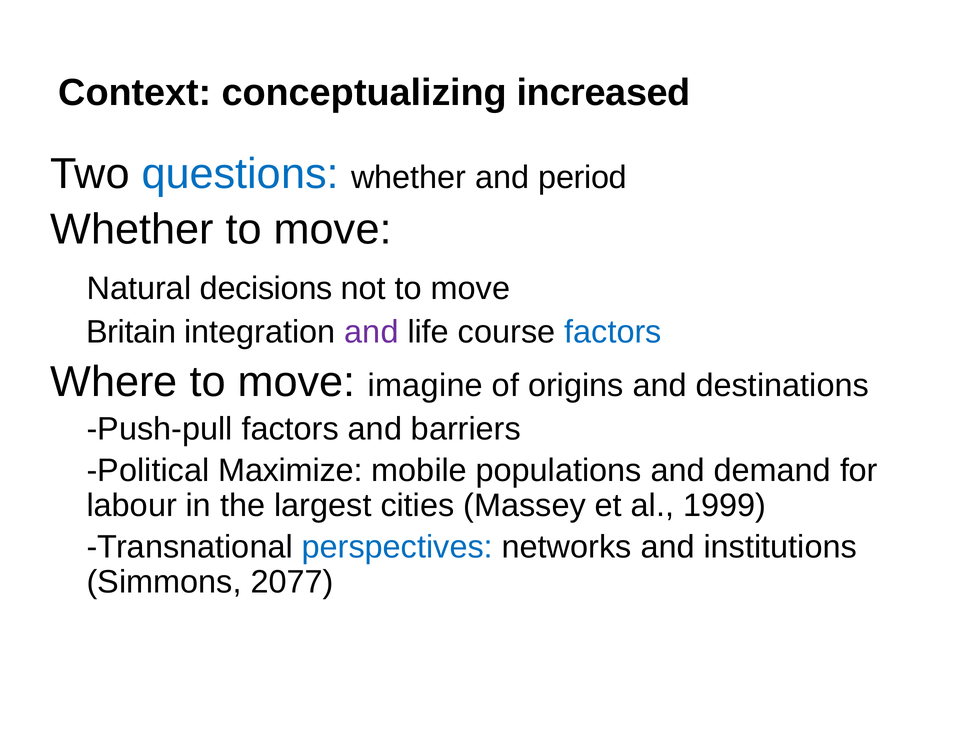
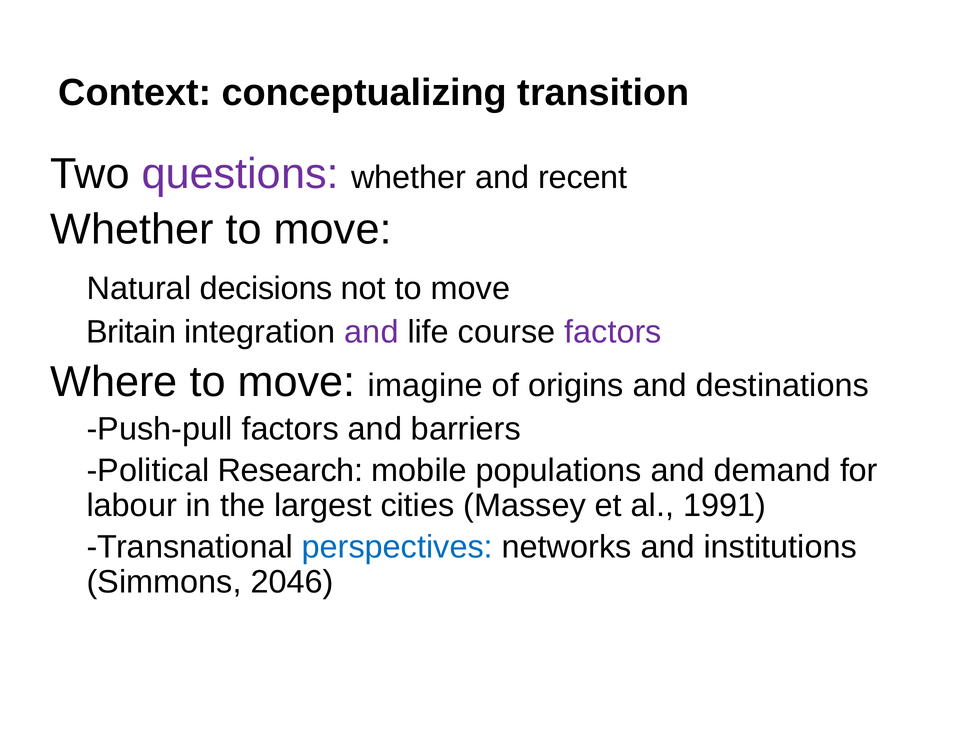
increased: increased -> transition
questions colour: blue -> purple
period: period -> recent
factors at (613, 332) colour: blue -> purple
Maximize: Maximize -> Research
1999: 1999 -> 1991
2077: 2077 -> 2046
